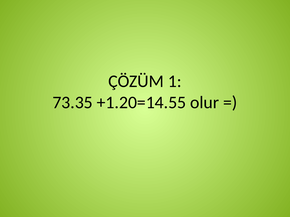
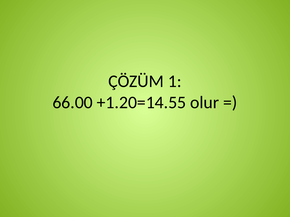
73.35: 73.35 -> 66.00
